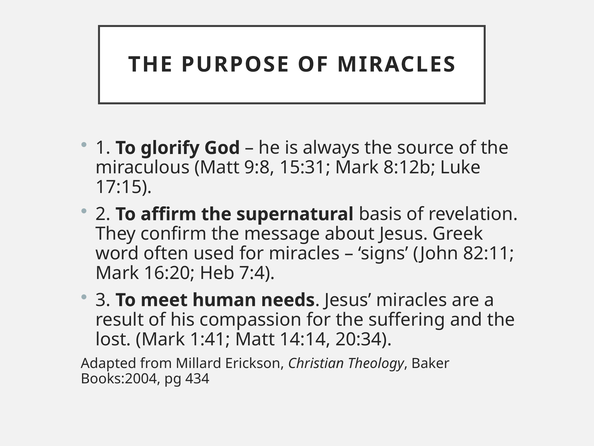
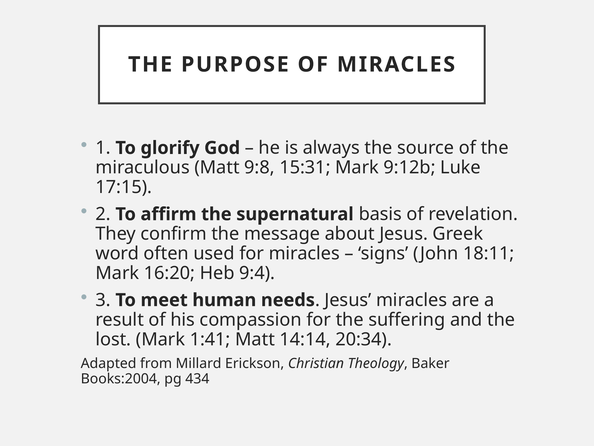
8:12b: 8:12b -> 9:12b
82:11: 82:11 -> 18:11
7:4: 7:4 -> 9:4
